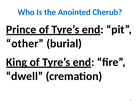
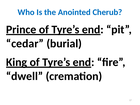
other: other -> cedar
